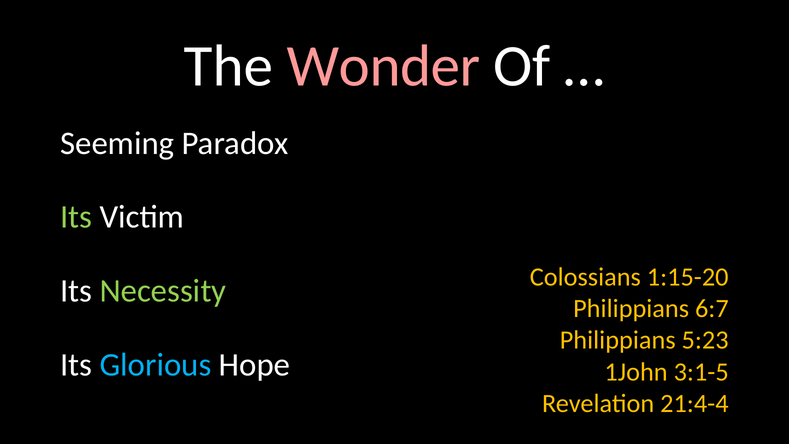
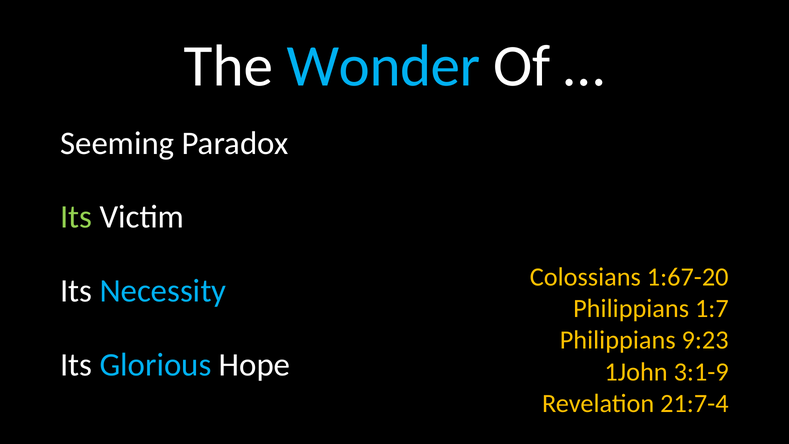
Wonder colour: pink -> light blue
1:15-20: 1:15-20 -> 1:67-20
Necessity colour: light green -> light blue
6:7: 6:7 -> 1:7
5:23: 5:23 -> 9:23
3:1-5: 3:1-5 -> 3:1-9
21:4-4: 21:4-4 -> 21:7-4
